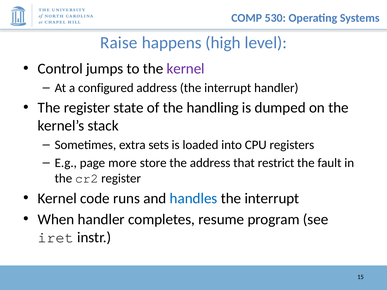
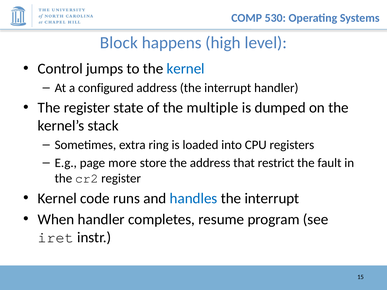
Raise: Raise -> Block
kernel at (186, 69) colour: purple -> blue
handling: handling -> multiple
sets: sets -> ring
